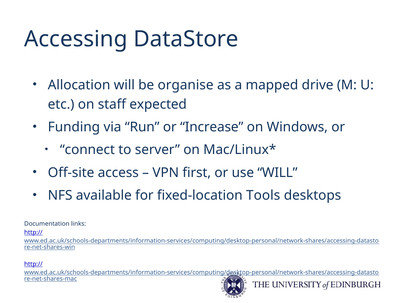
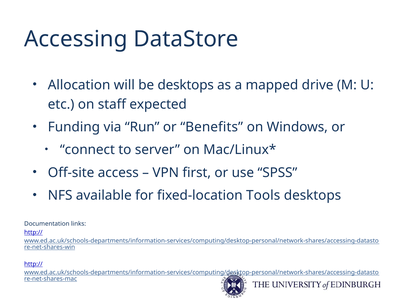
be organise: organise -> desktops
Increase: Increase -> Benefits
use WILL: WILL -> SPSS
